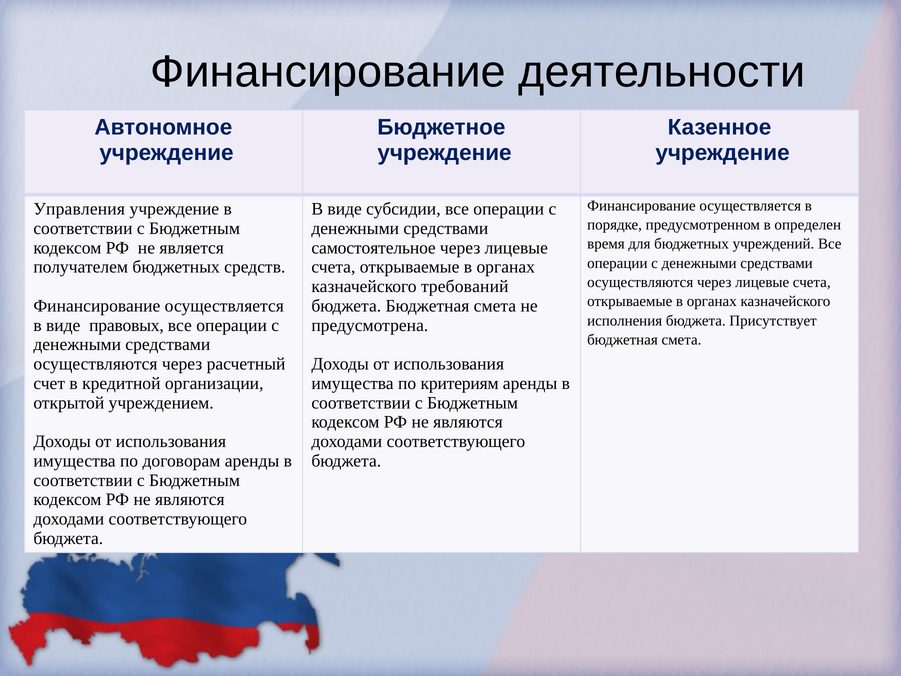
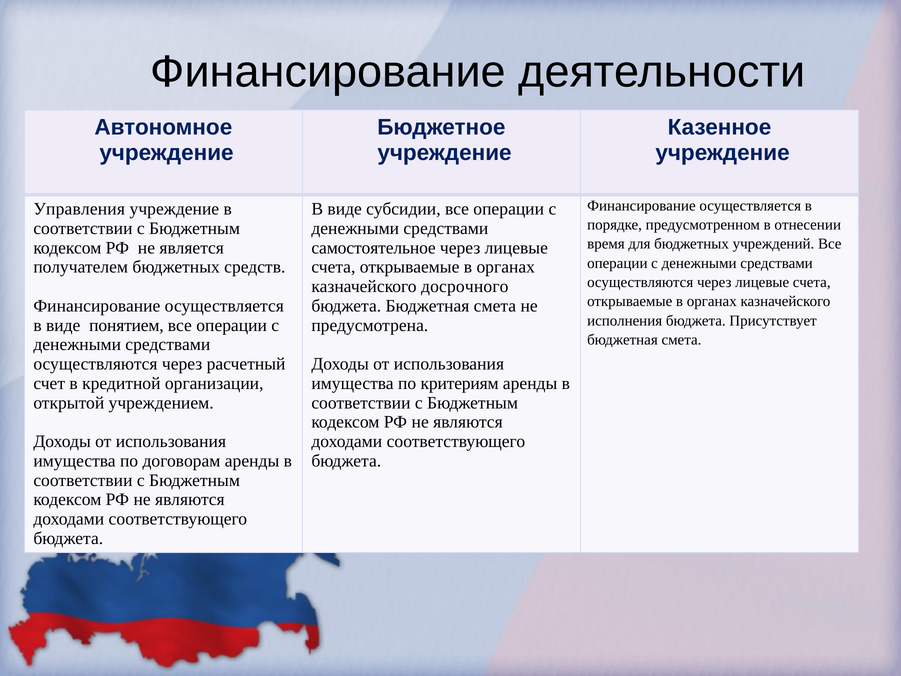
определен: определен -> отнесении
требований: требований -> досрочного
правовых: правовых -> понятием
